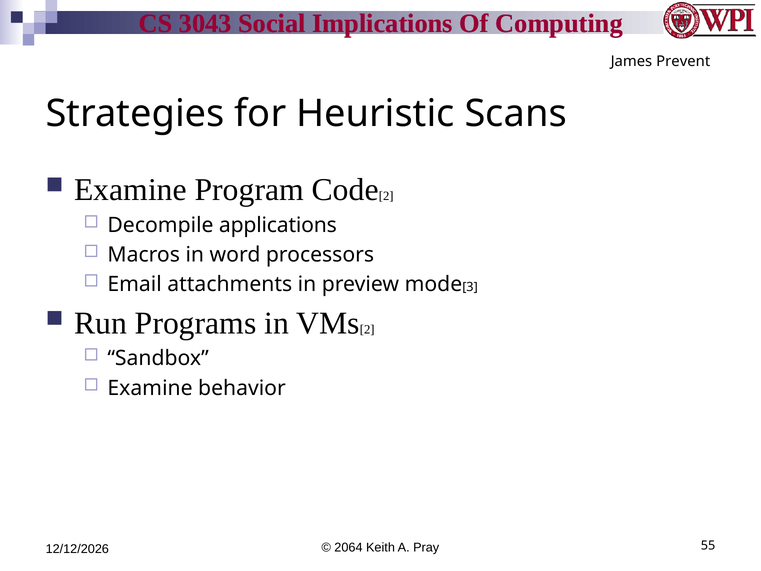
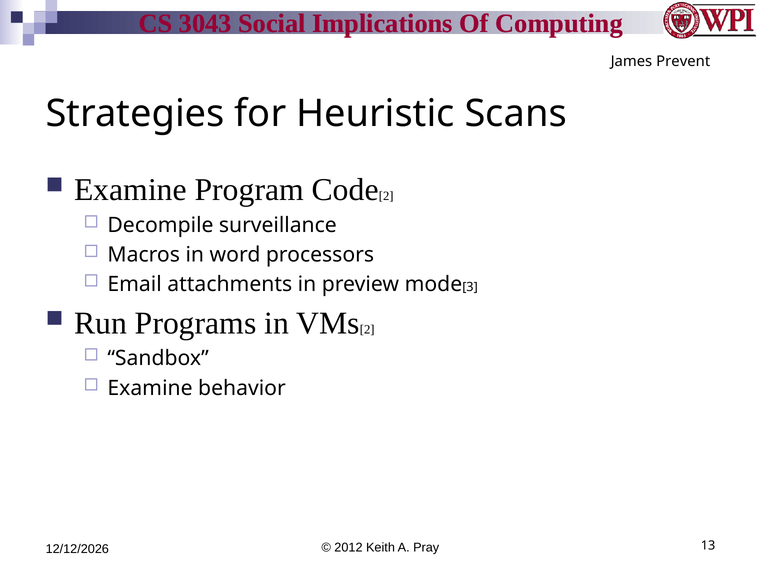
applications: applications -> surveillance
2064: 2064 -> 2012
55: 55 -> 13
